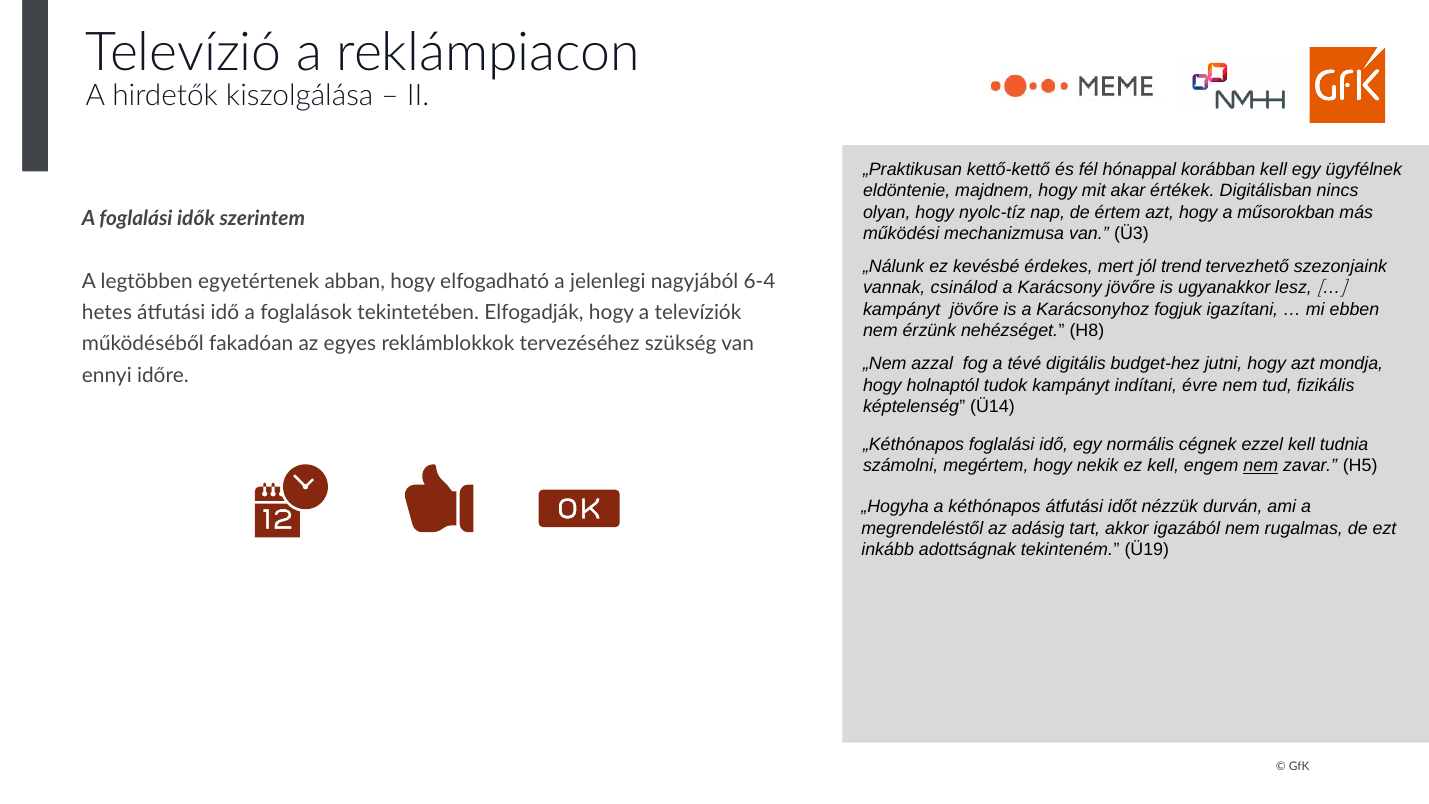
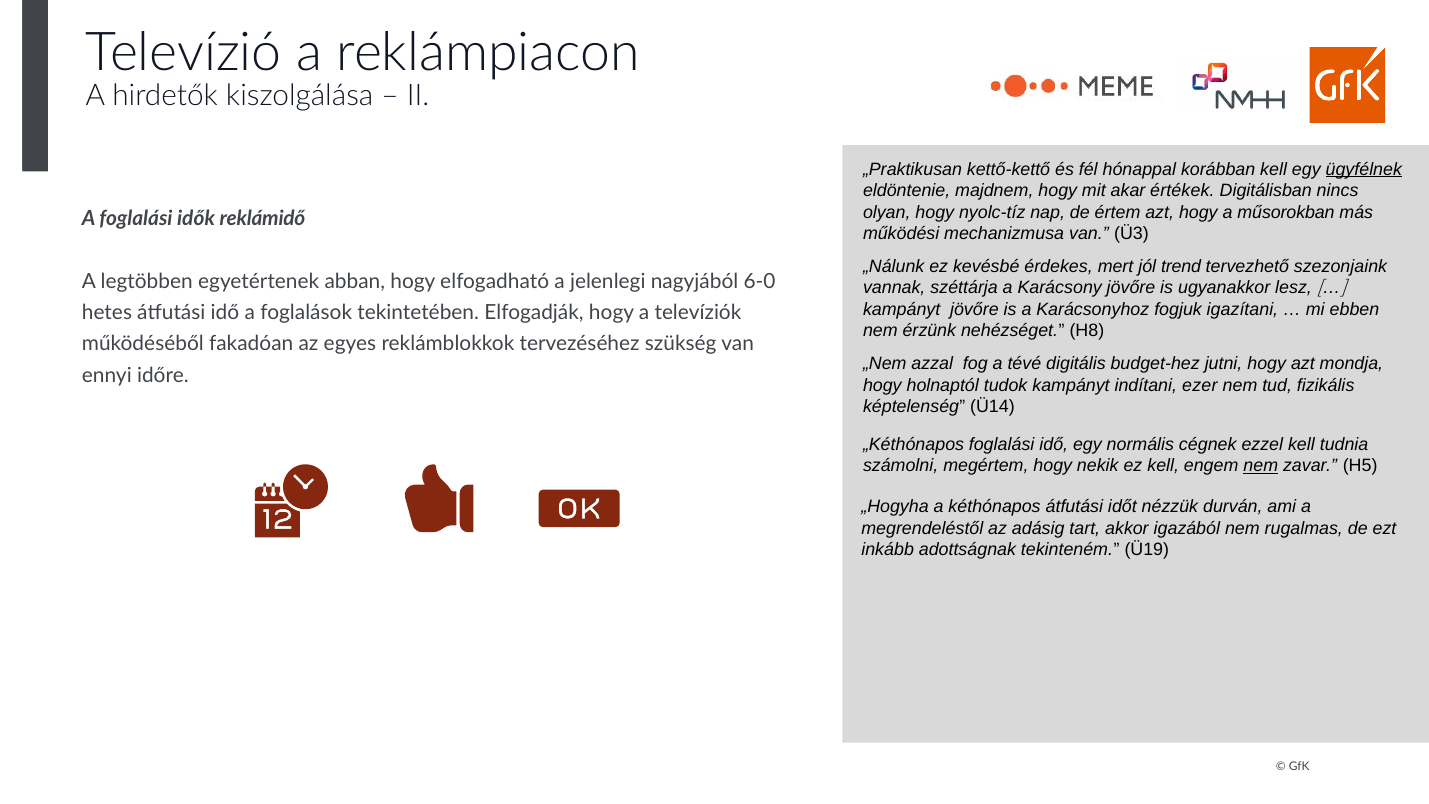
ügyfélnek underline: none -> present
szerintem: szerintem -> reklámidő
6-4: 6-4 -> 6-0
csinálod: csinálod -> széttárja
évre: évre -> ezer
